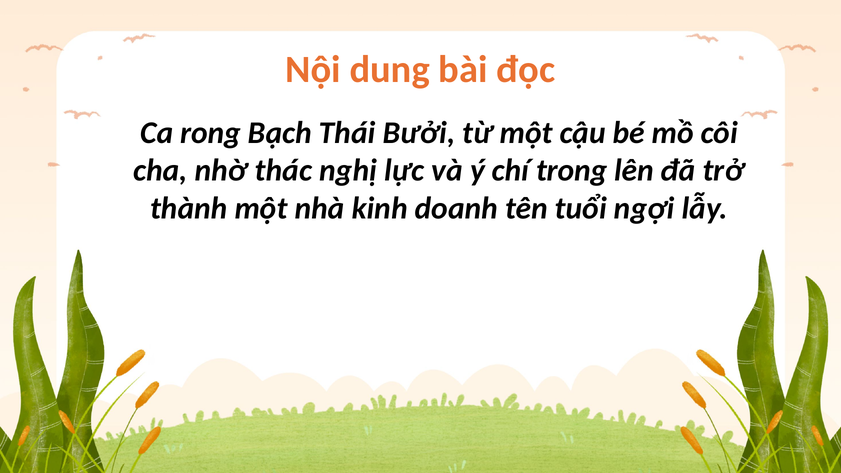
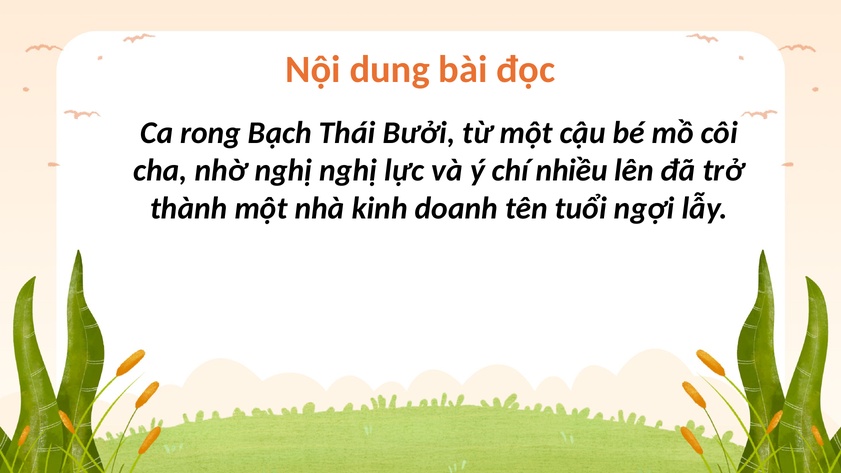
nhờ thác: thác -> nghị
trong: trong -> nhiều
